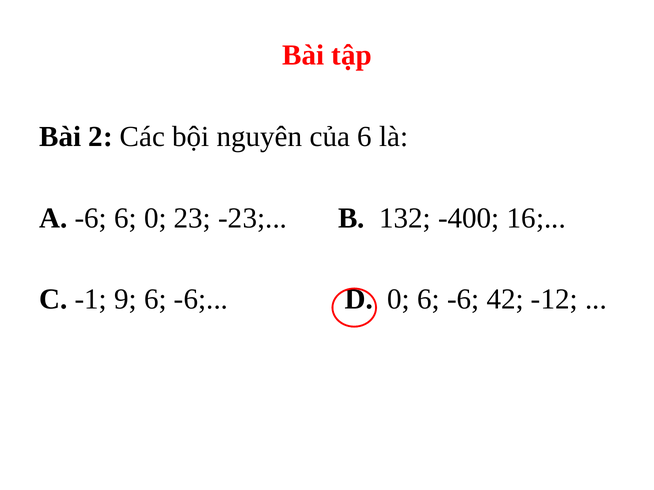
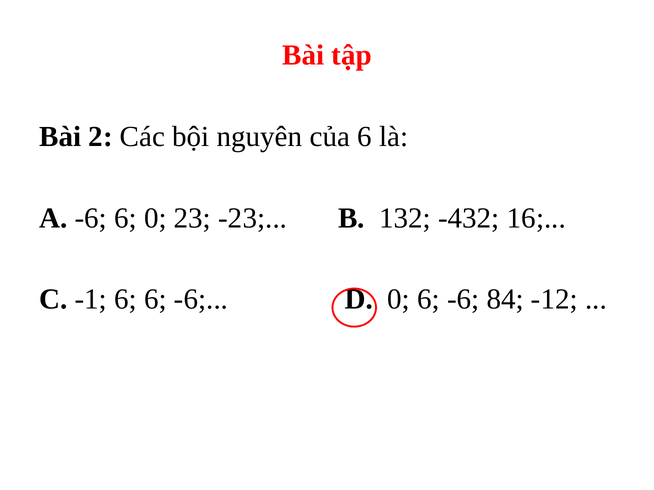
-400: -400 -> -432
-1 9: 9 -> 6
42: 42 -> 84
